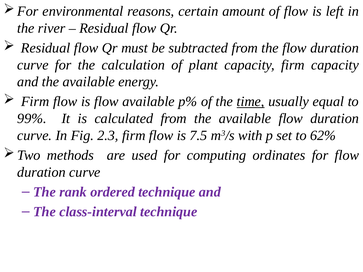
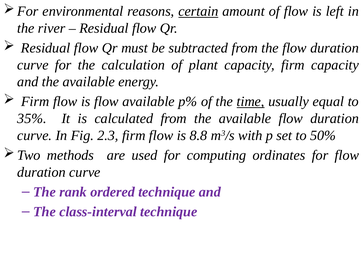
certain underline: none -> present
99%: 99% -> 35%
7.5: 7.5 -> 8.8
62%: 62% -> 50%
